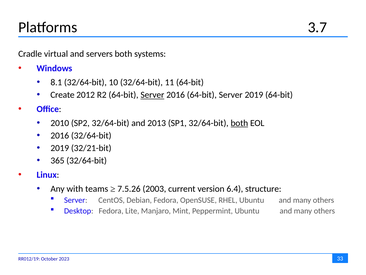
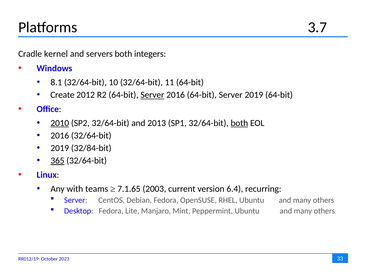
virtual: virtual -> kernel
systems: systems -> integers
2010 underline: none -> present
32/21-bit: 32/21-bit -> 32/84-bit
365 underline: none -> present
7.5.26: 7.5.26 -> 7.1.65
structure: structure -> recurring
